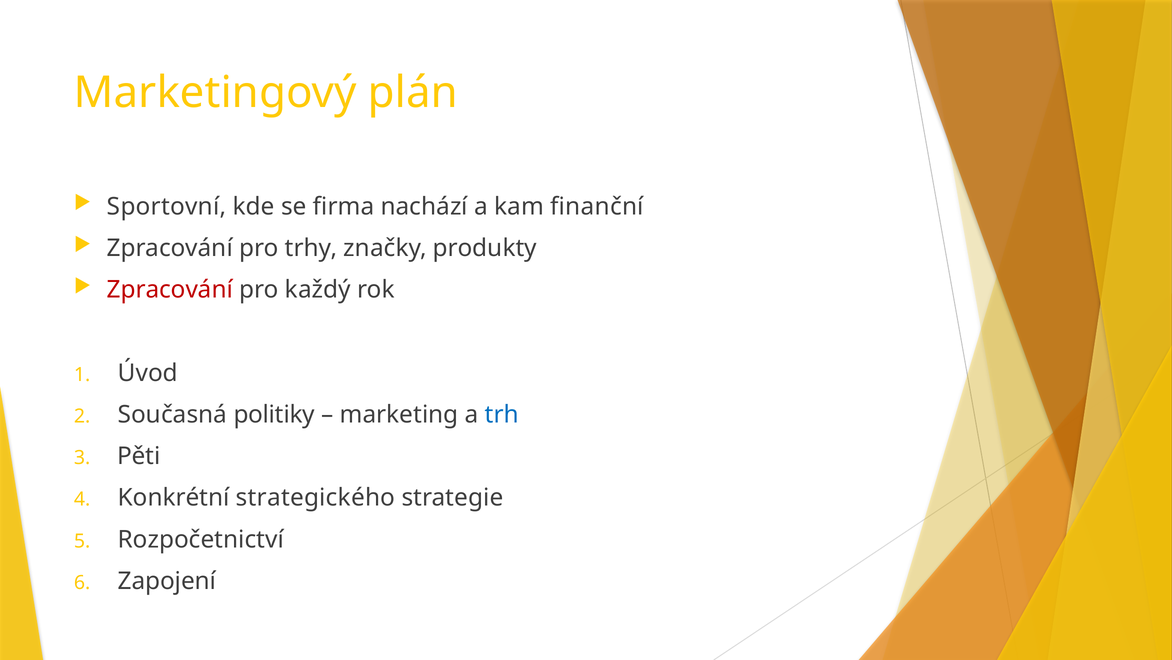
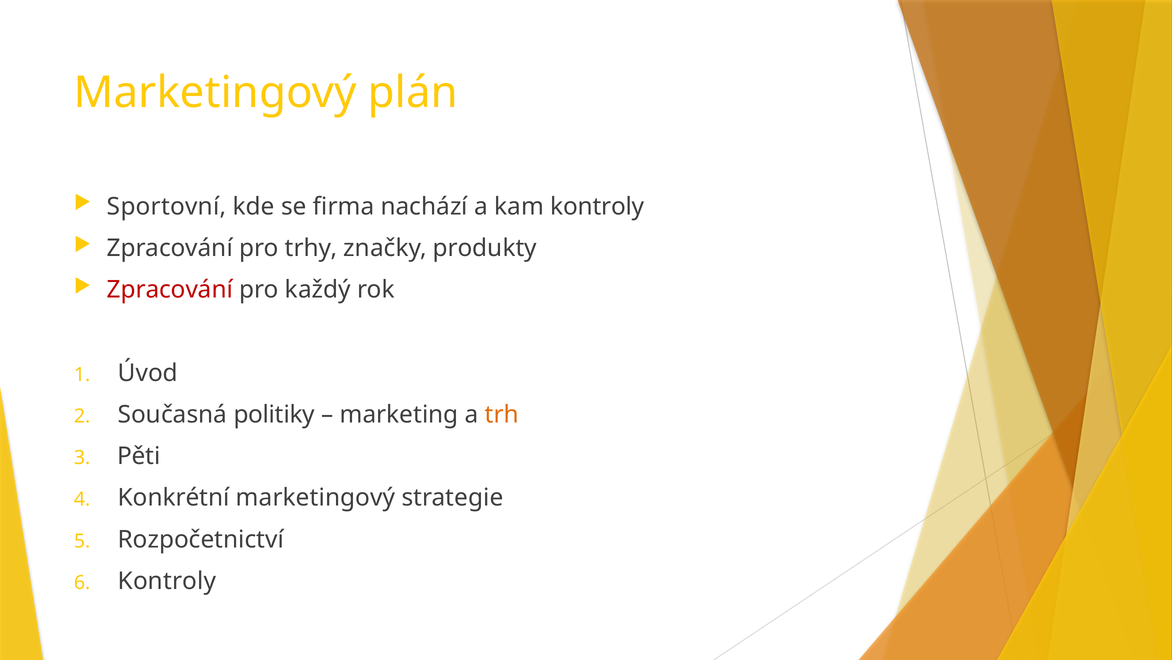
kam finanční: finanční -> kontroly
trh colour: blue -> orange
Konkrétní strategického: strategického -> marketingový
Zapojení at (167, 580): Zapojení -> Kontroly
